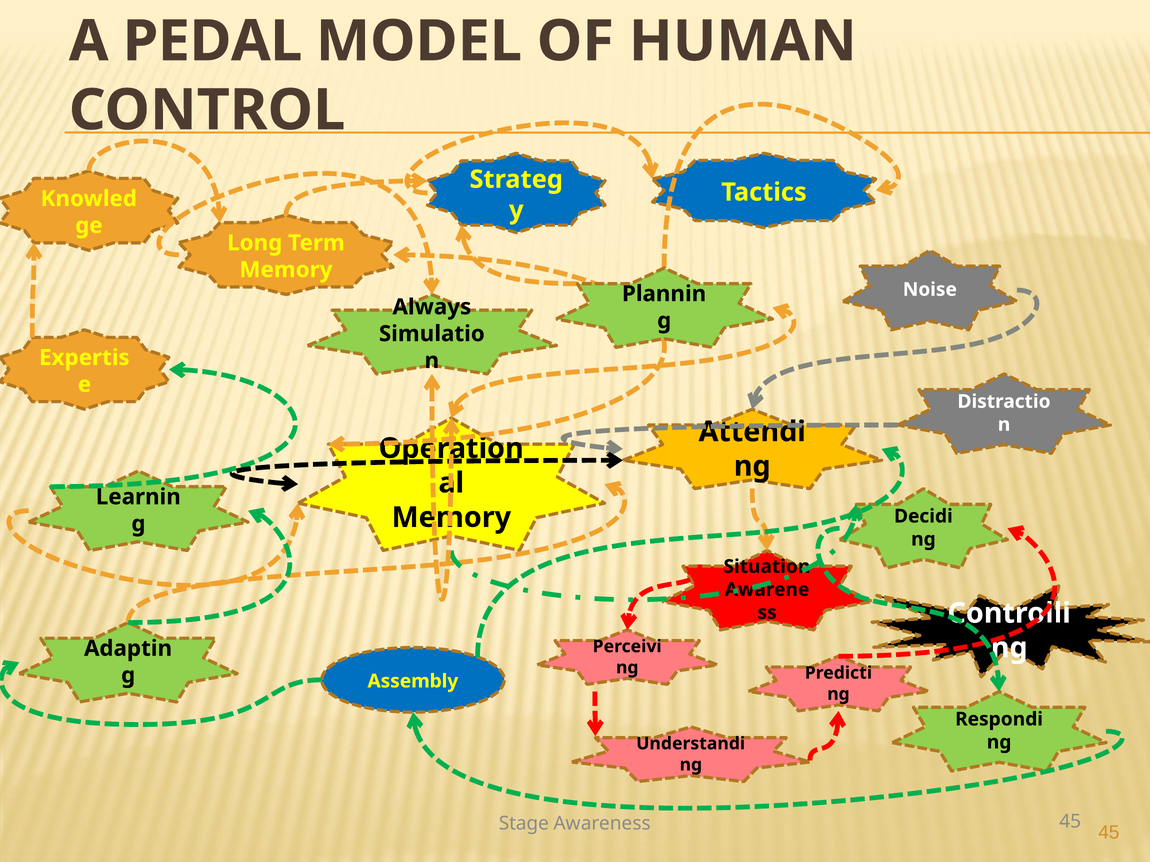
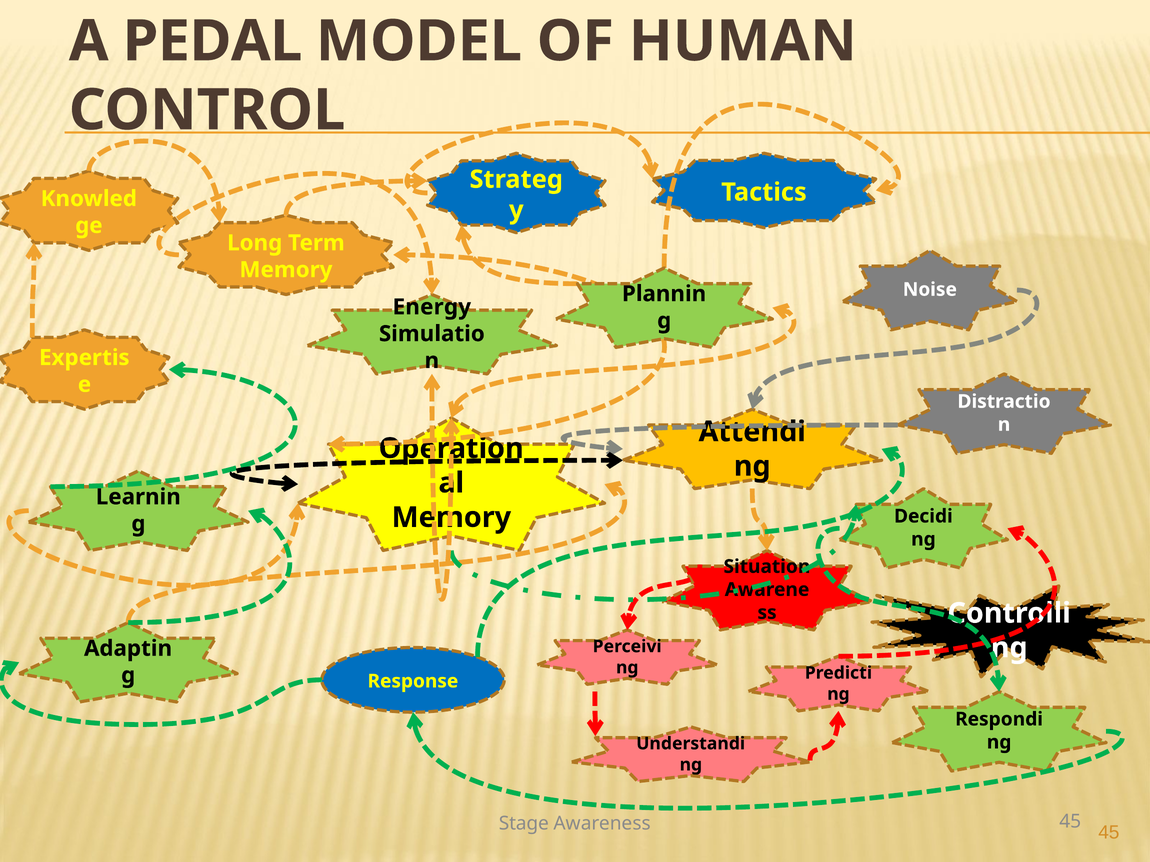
Always: Always -> Energy
Assembly: Assembly -> Response
